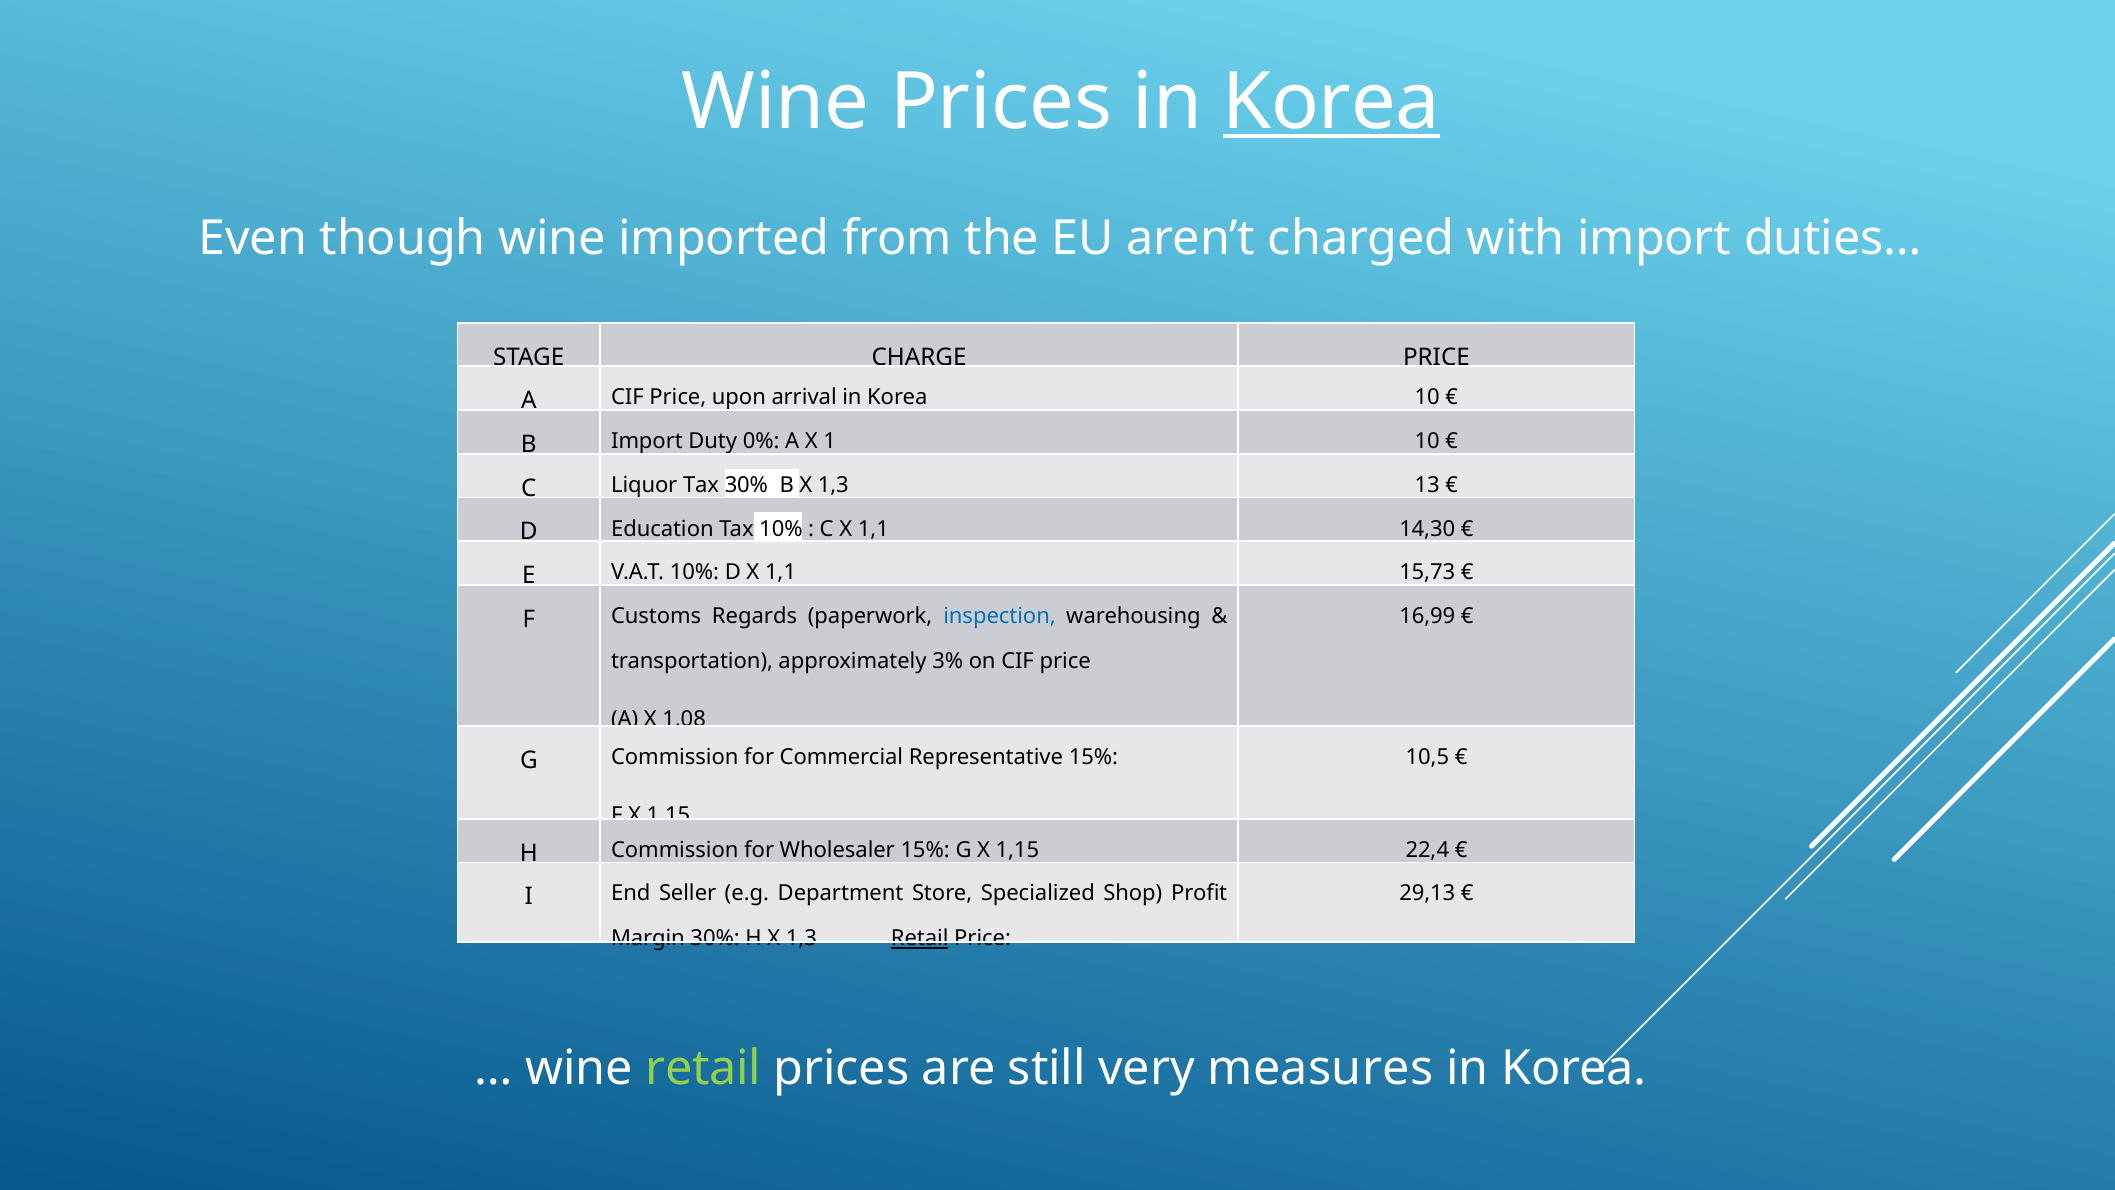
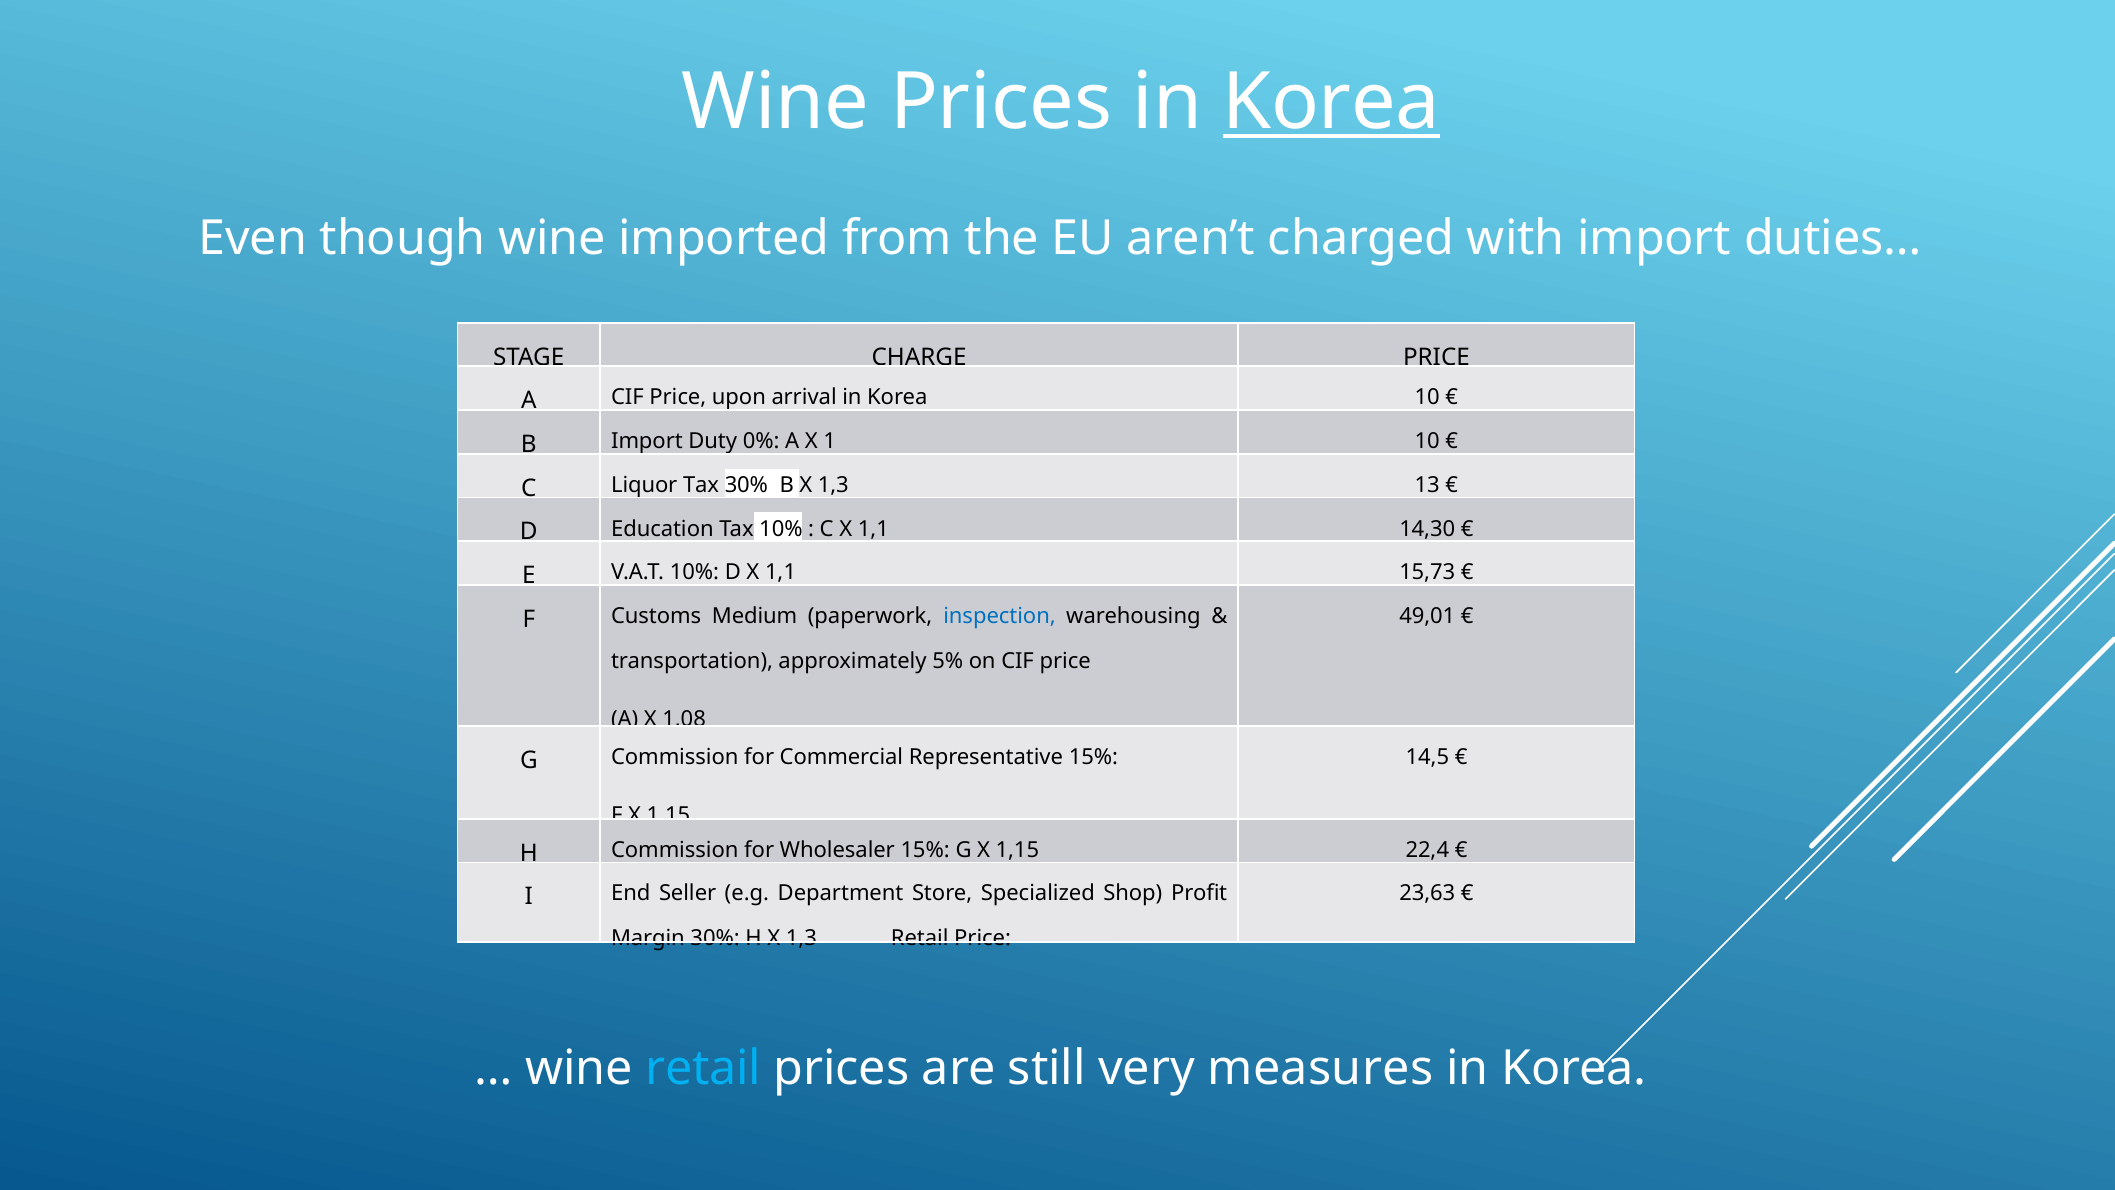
16,99: 16,99 -> 49,01
Regards: Regards -> Medium
3%: 3% -> 5%
10,5: 10,5 -> 14,5
29,13: 29,13 -> 23,63
Retail at (920, 938) underline: present -> none
retail at (703, 1068) colour: light green -> light blue
